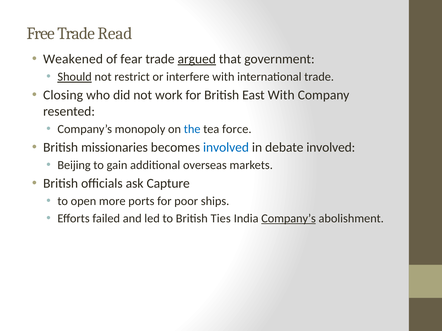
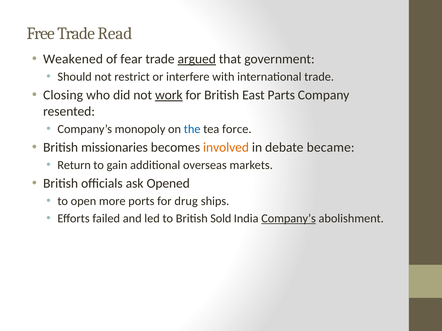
Should underline: present -> none
work underline: none -> present
East With: With -> Parts
involved at (226, 148) colour: blue -> orange
debate involved: involved -> became
Beijing: Beijing -> Return
Capture: Capture -> Opened
poor: poor -> drug
Ties: Ties -> Sold
